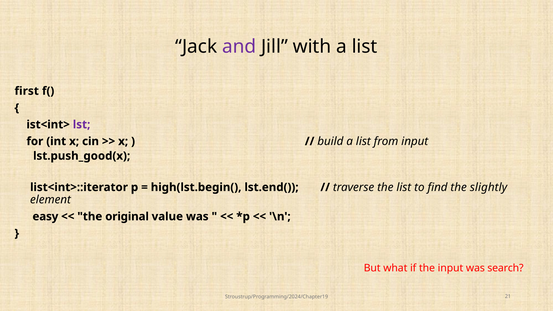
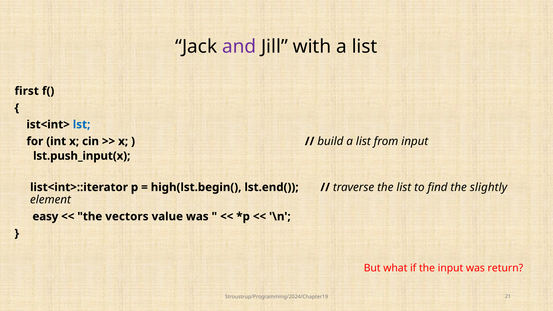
lst colour: purple -> blue
lst.push_good(x: lst.push_good(x -> lst.push_input(x
original: original -> vectors
search: search -> return
